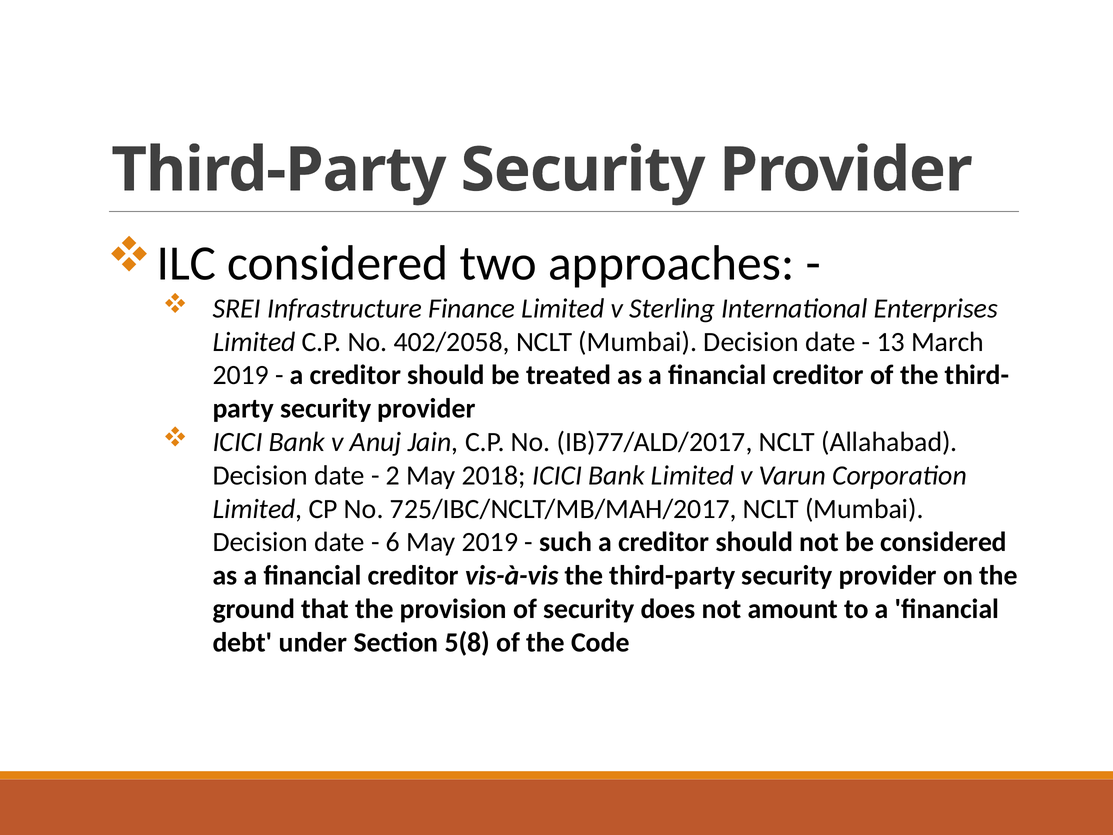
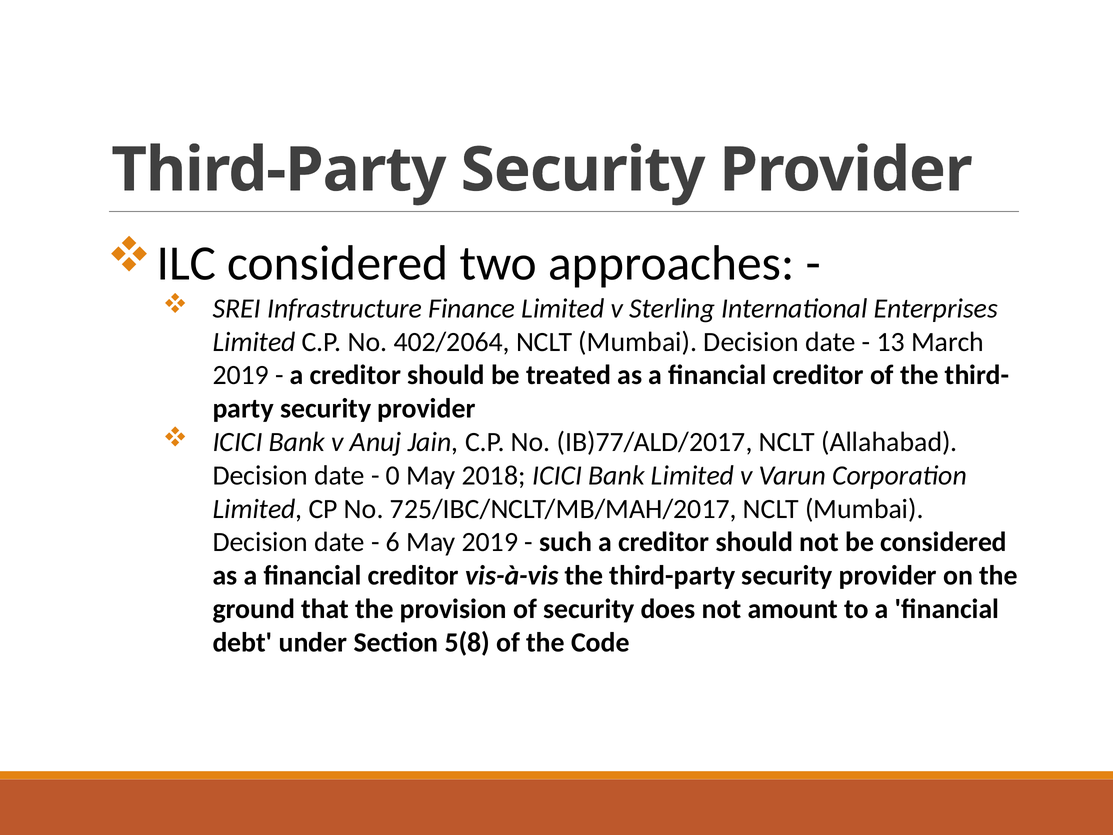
402/2058: 402/2058 -> 402/2064
2: 2 -> 0
